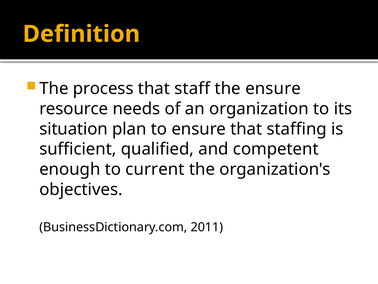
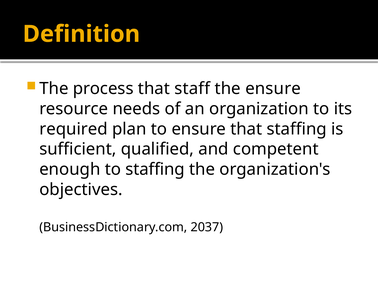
situation: situation -> required
to current: current -> staffing
2011: 2011 -> 2037
